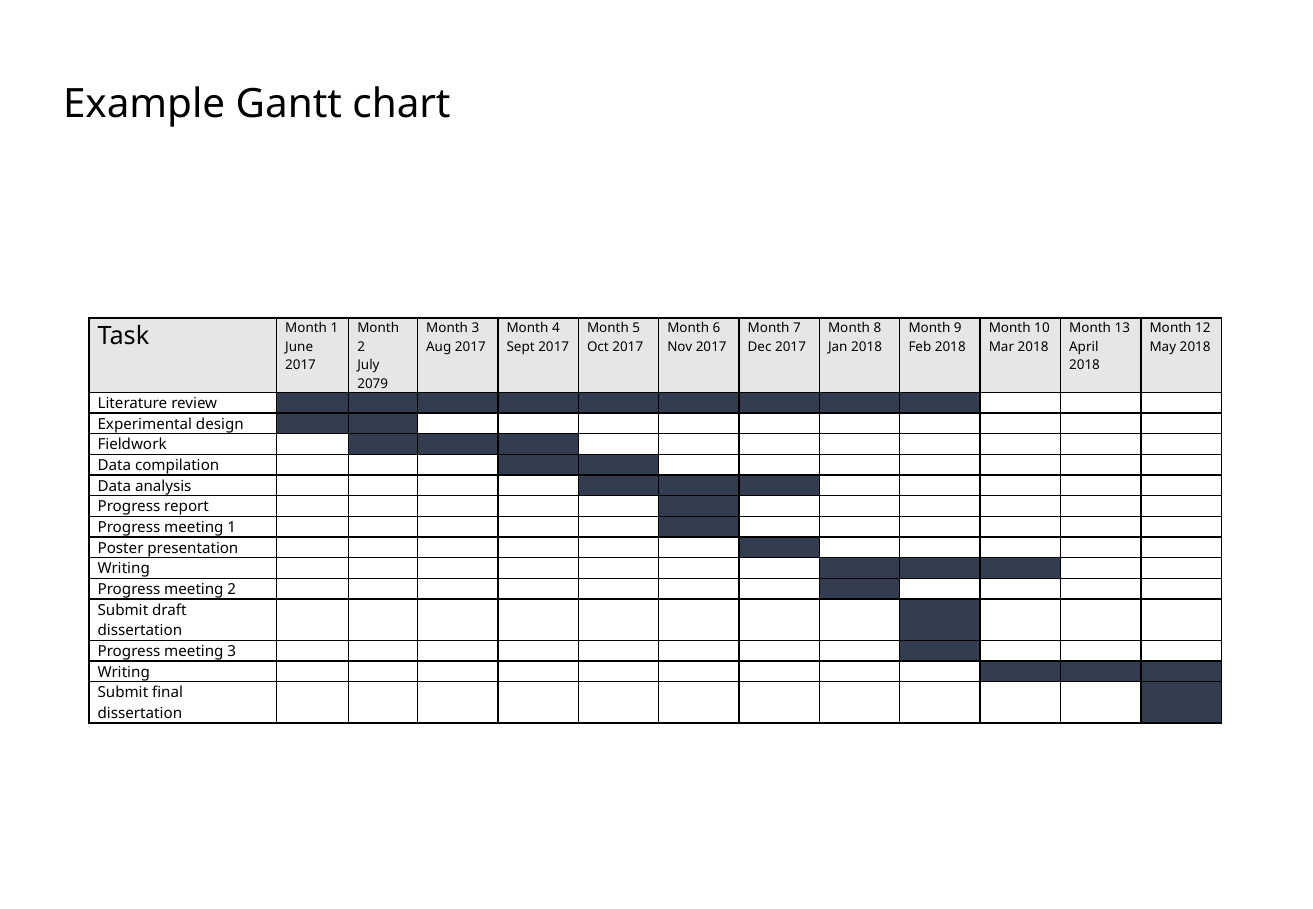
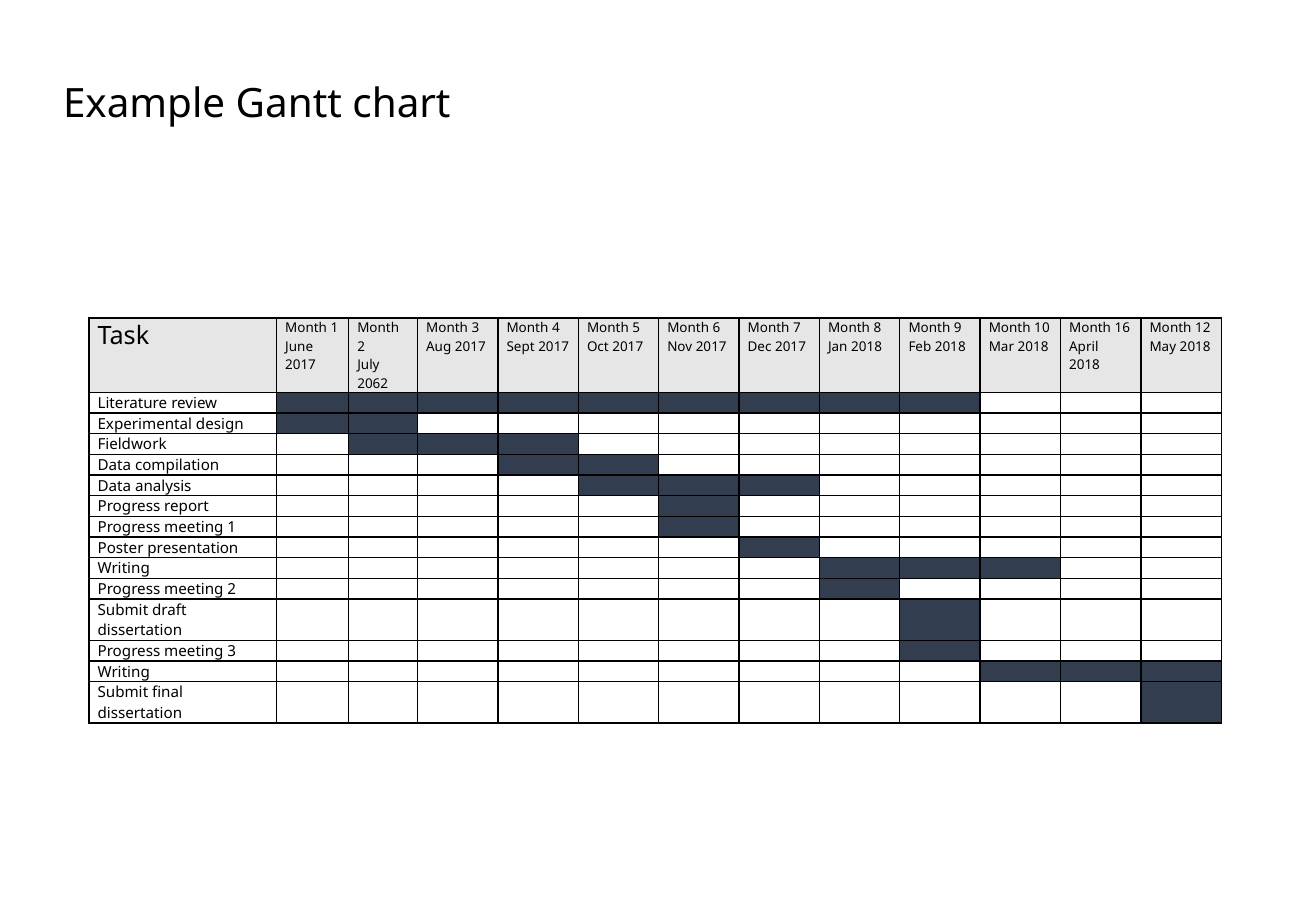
13: 13 -> 16
2079: 2079 -> 2062
